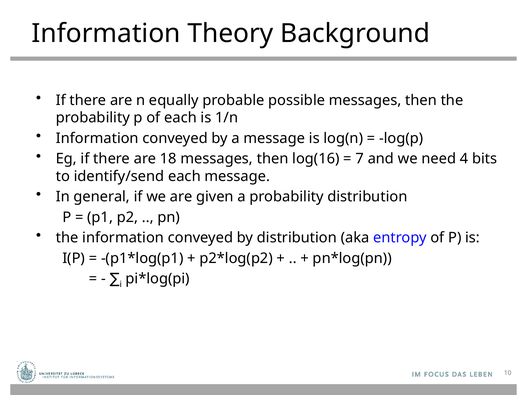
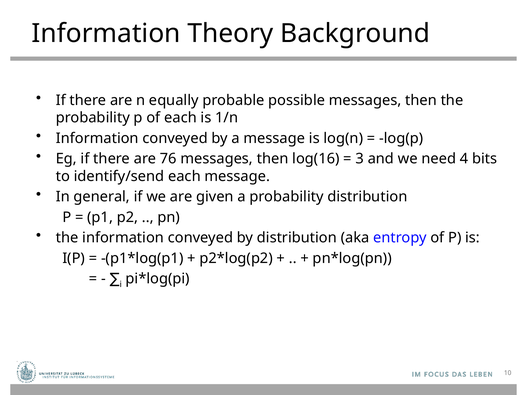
18: 18 -> 76
7: 7 -> 3
